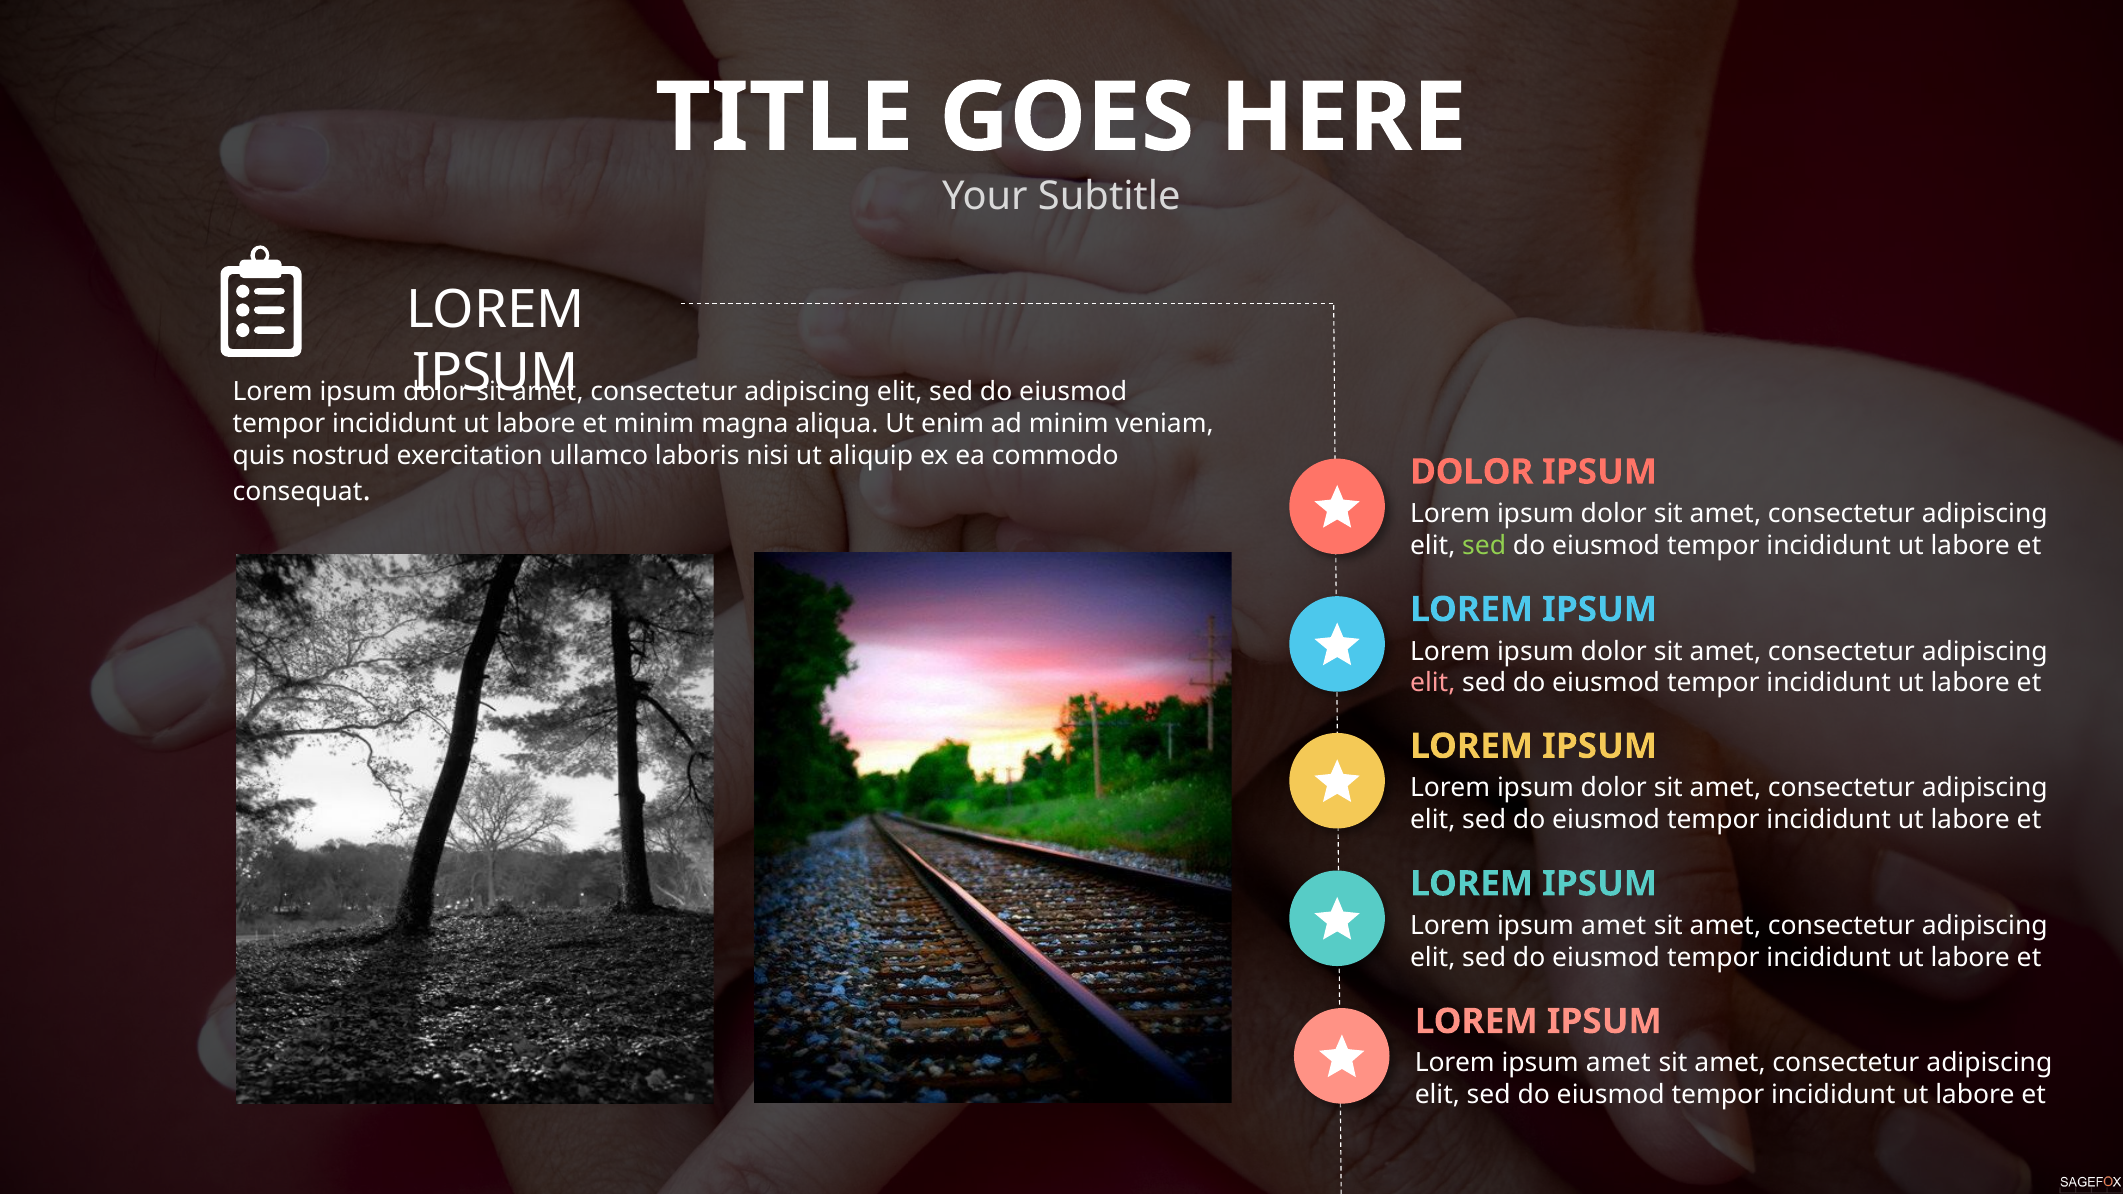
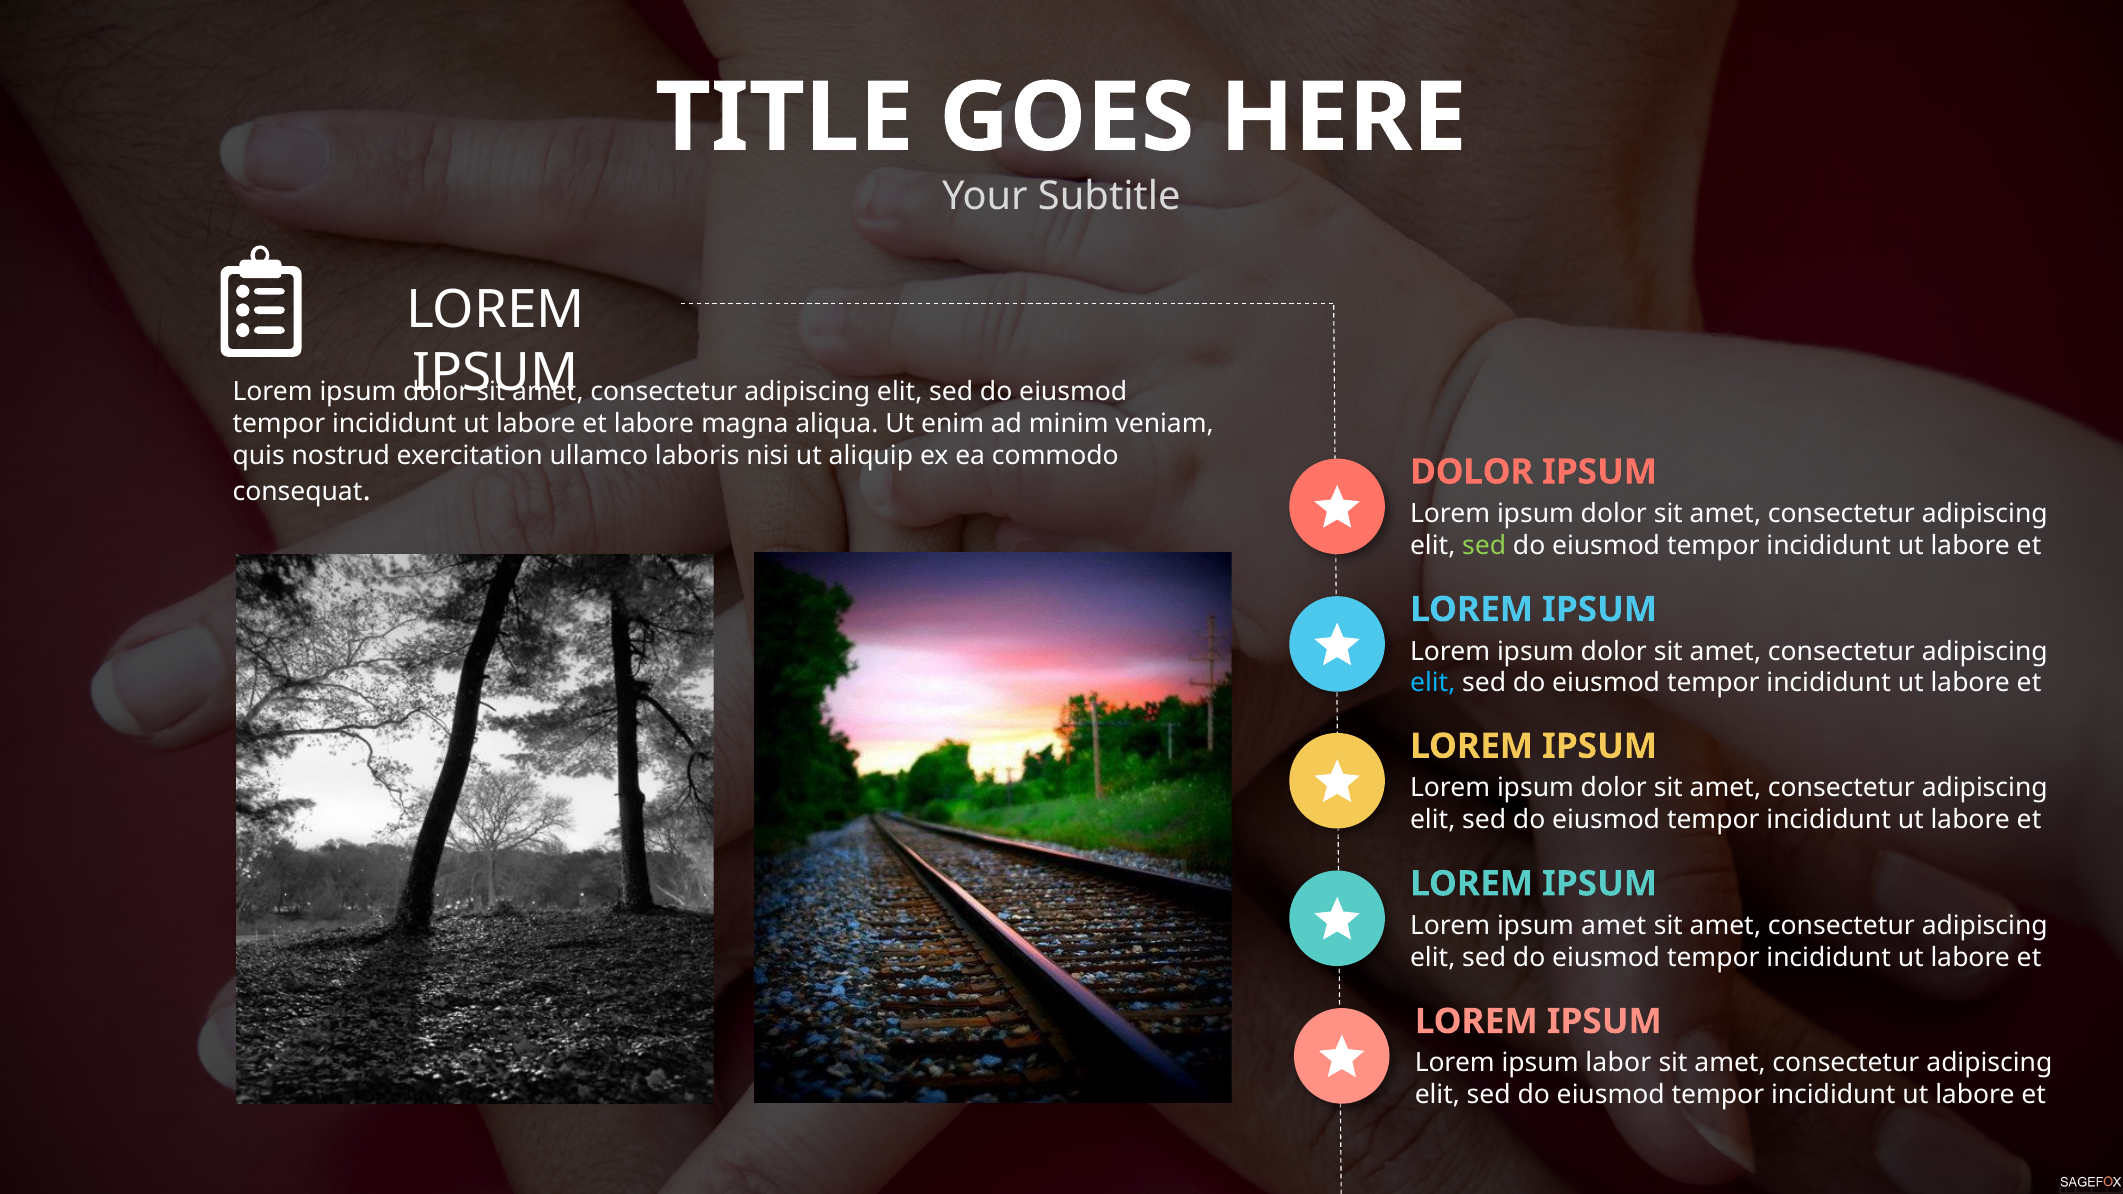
et minim: minim -> labore
elit at (1433, 683) colour: pink -> light blue
amet at (1618, 1063): amet -> labor
